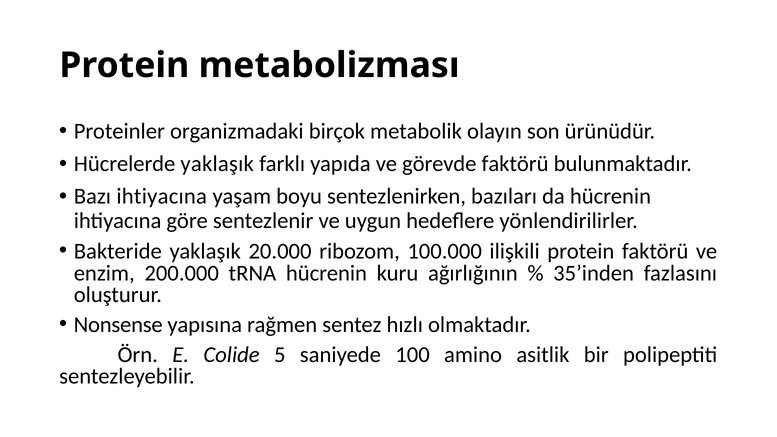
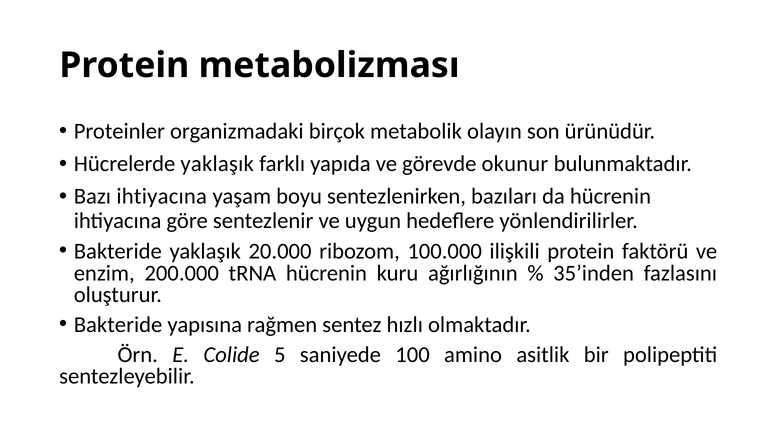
görevde faktörü: faktörü -> okunur
Nonsense at (118, 325): Nonsense -> Bakteride
